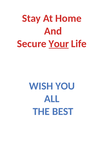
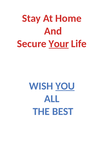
YOU underline: none -> present
